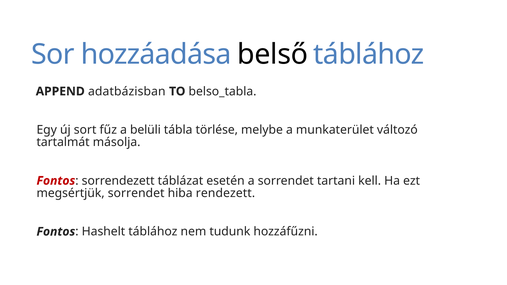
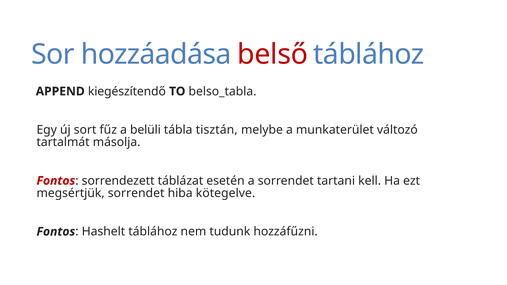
belső colour: black -> red
adatbázisban: adatbázisban -> kiegészítendő
törlése: törlése -> tisztán
rendezett: rendezett -> kötegelve
